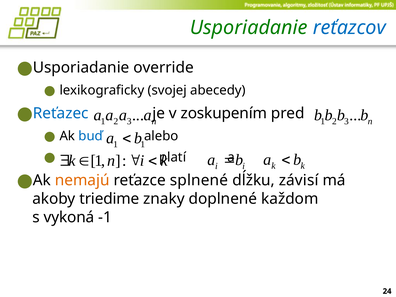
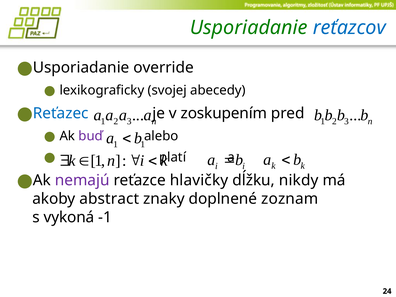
buď colour: blue -> purple
nemajú colour: orange -> purple
splnené: splnené -> hlavičky
závisí: závisí -> nikdy
triedime: triedime -> abstract
každom: každom -> zoznam
